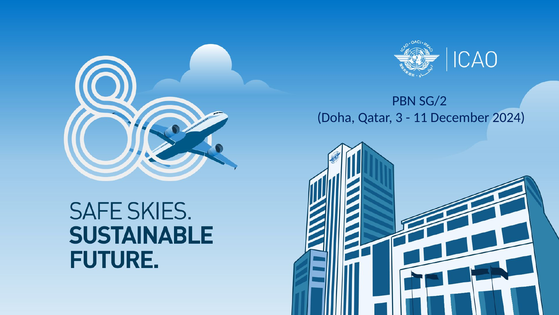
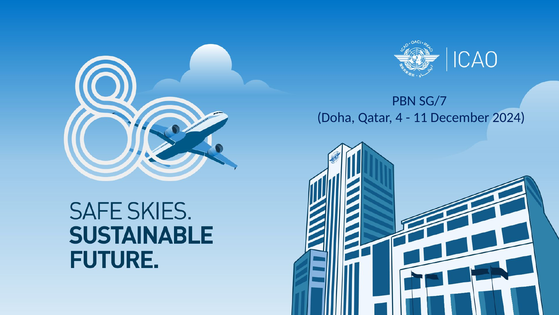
SG/2: SG/2 -> SG/7
3: 3 -> 4
